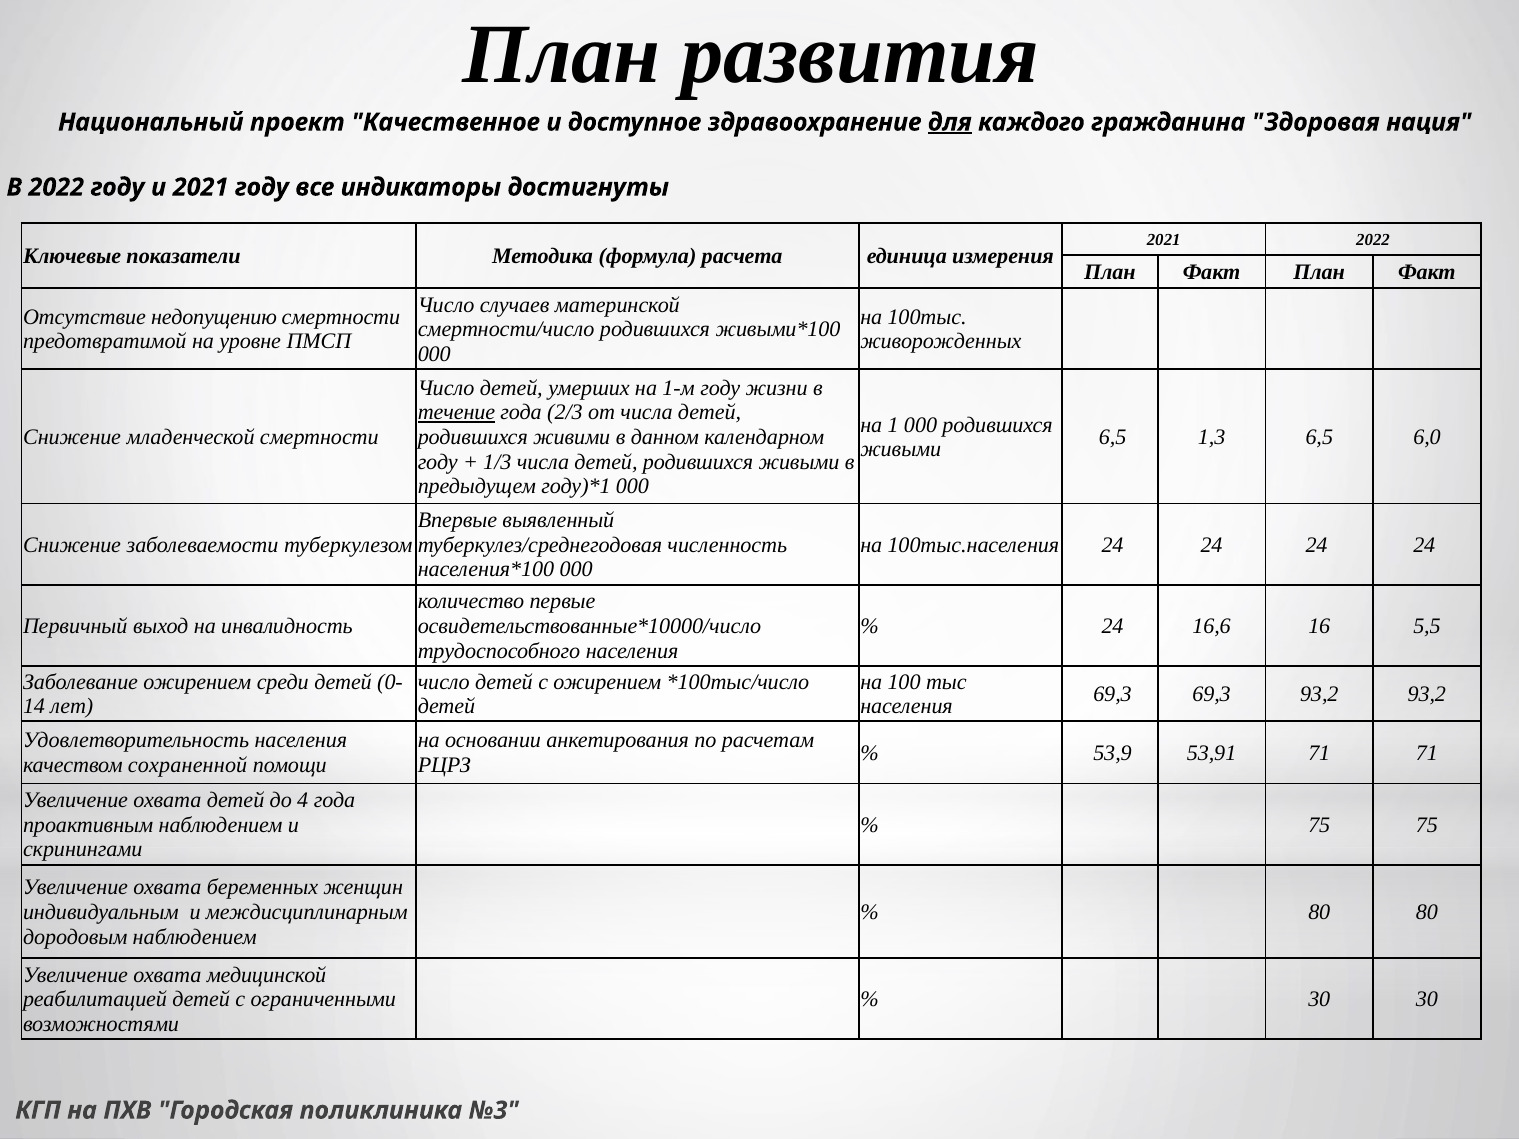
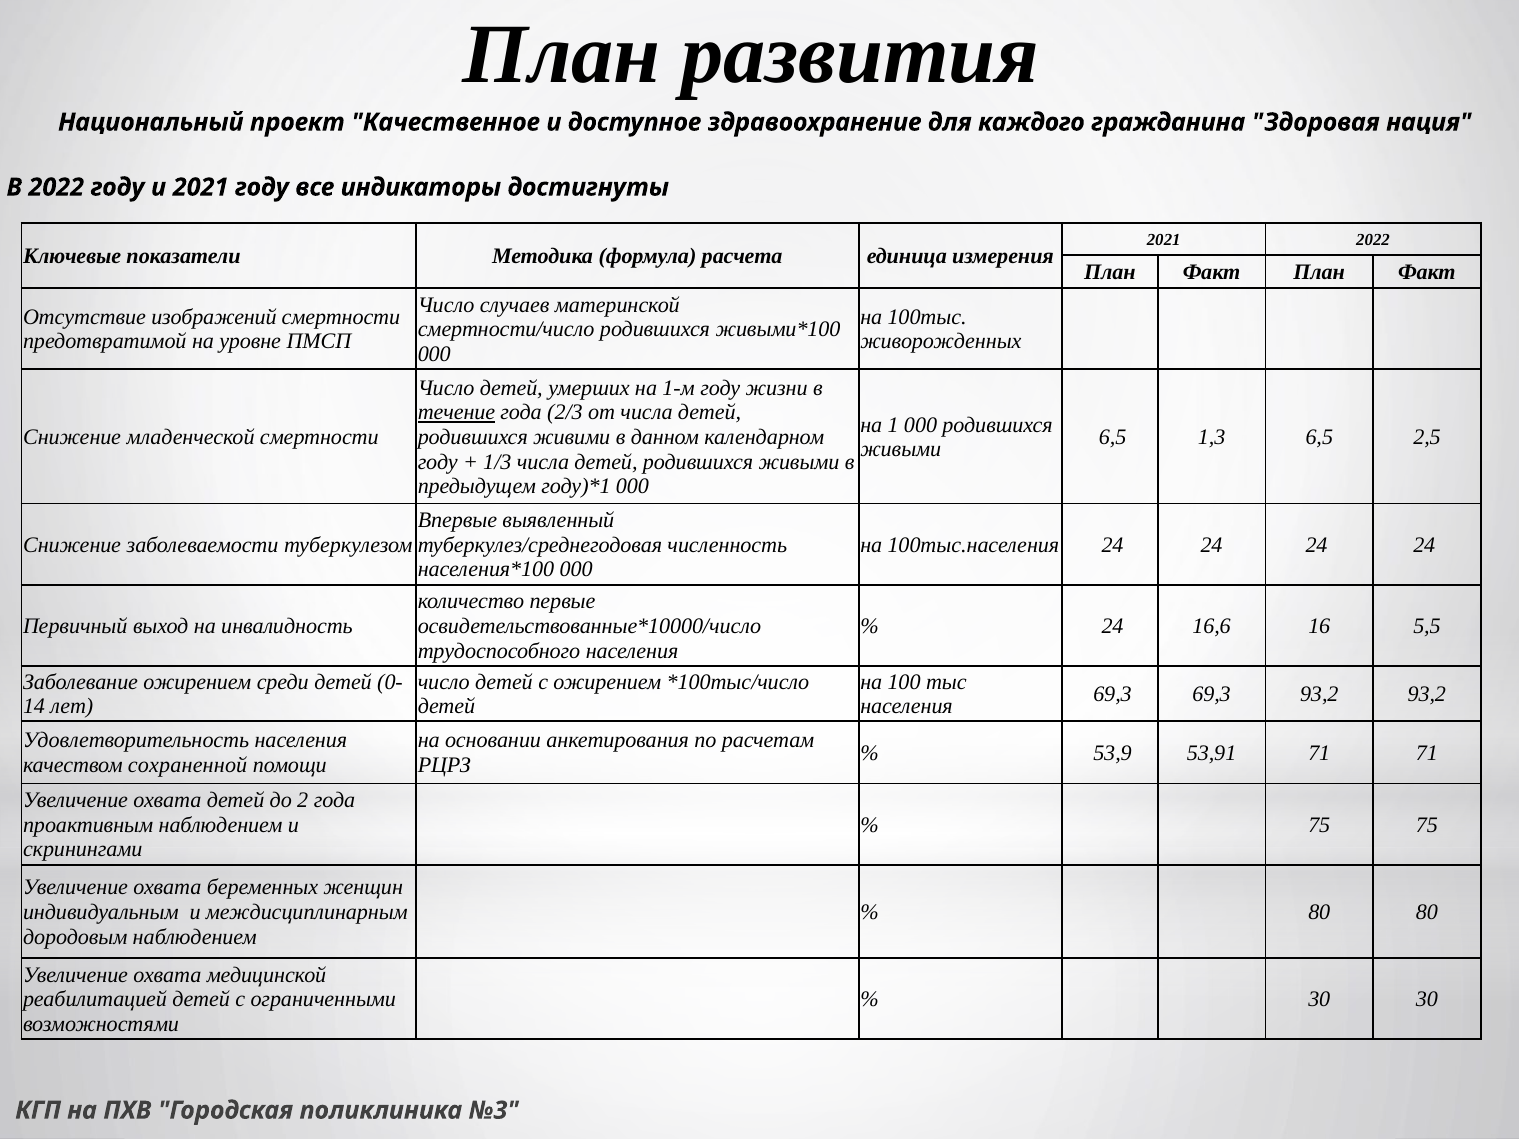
для underline: present -> none
недопущению: недопущению -> изображений
6,0: 6,0 -> 2,5
4: 4 -> 2
